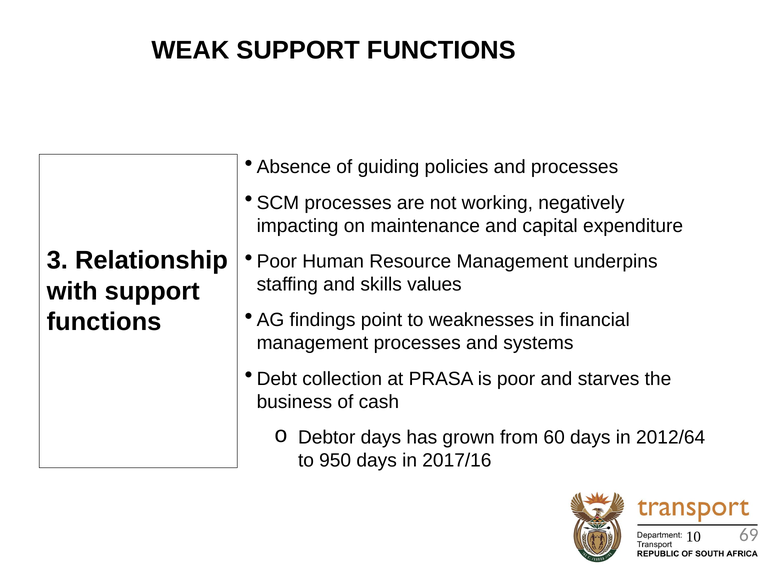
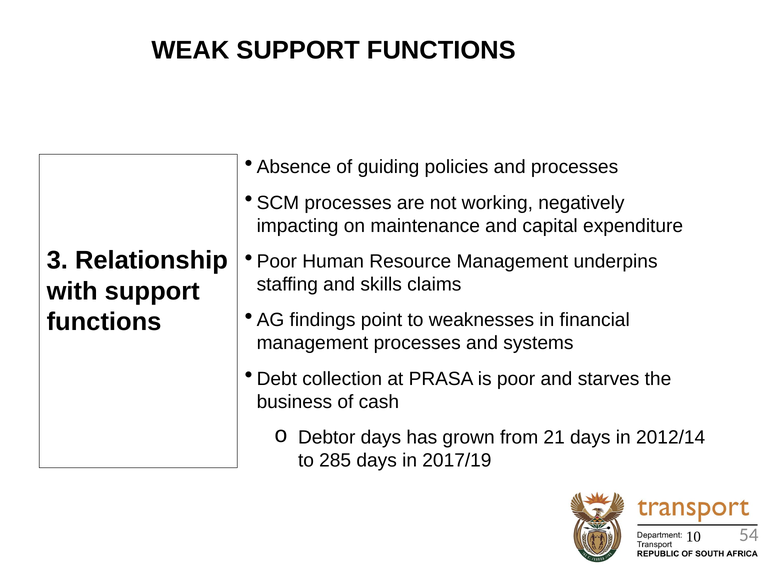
values: values -> claims
60: 60 -> 21
2012/64: 2012/64 -> 2012/14
950: 950 -> 285
2017/16: 2017/16 -> 2017/19
69: 69 -> 54
